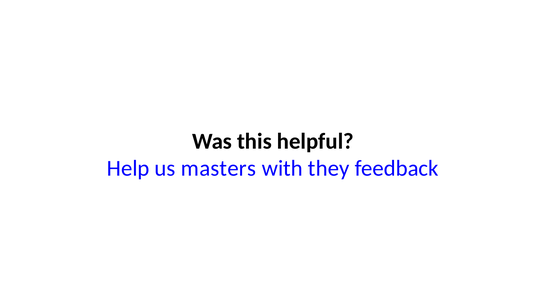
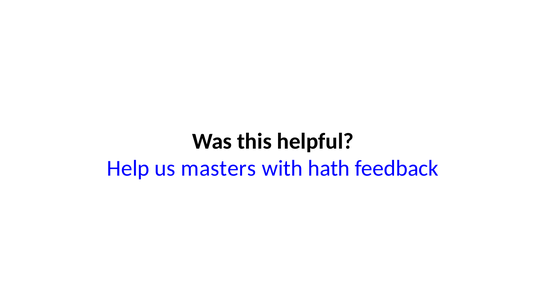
they: they -> hath
